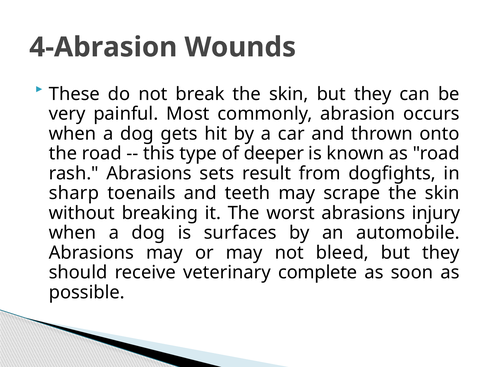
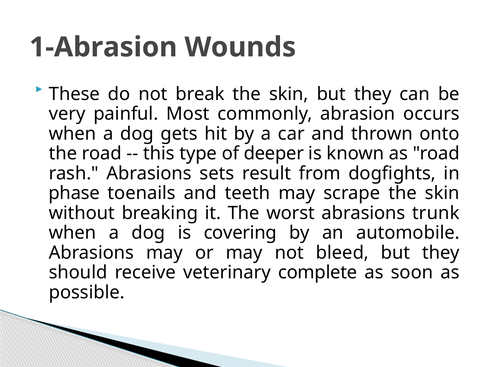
4-Abrasion: 4-Abrasion -> 1-Abrasion
sharp: sharp -> phase
injury: injury -> trunk
surfaces: surfaces -> covering
